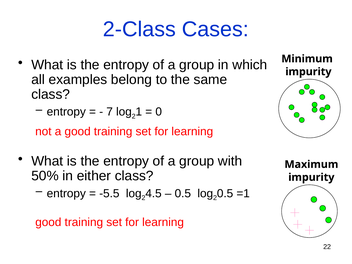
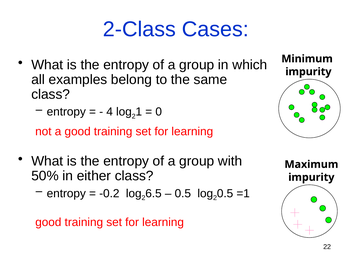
7: 7 -> 4
-5.5: -5.5 -> -0.2
4.5: 4.5 -> 6.5
